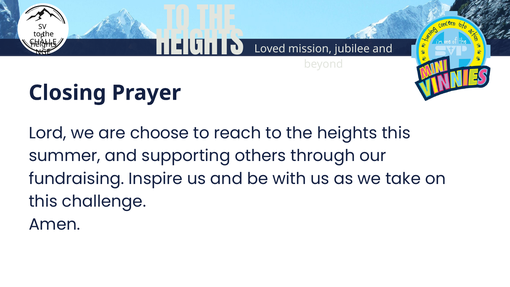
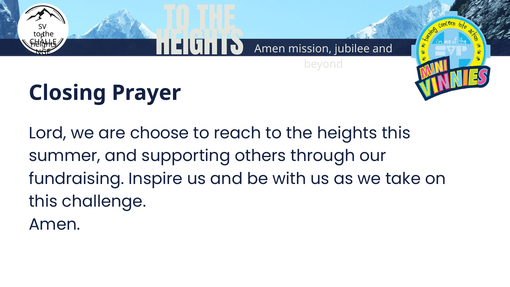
Loved at (270, 49): Loved -> Amen
